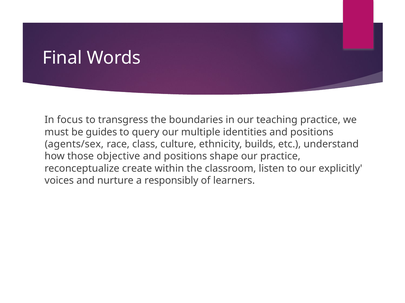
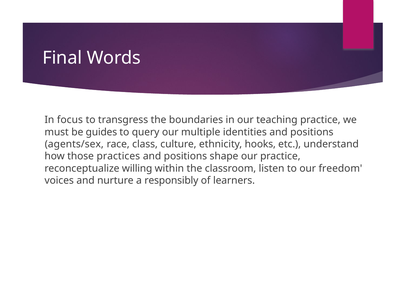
builds: builds -> hooks
objective: objective -> practices
create: create -> willing
explicitly: explicitly -> freedom
